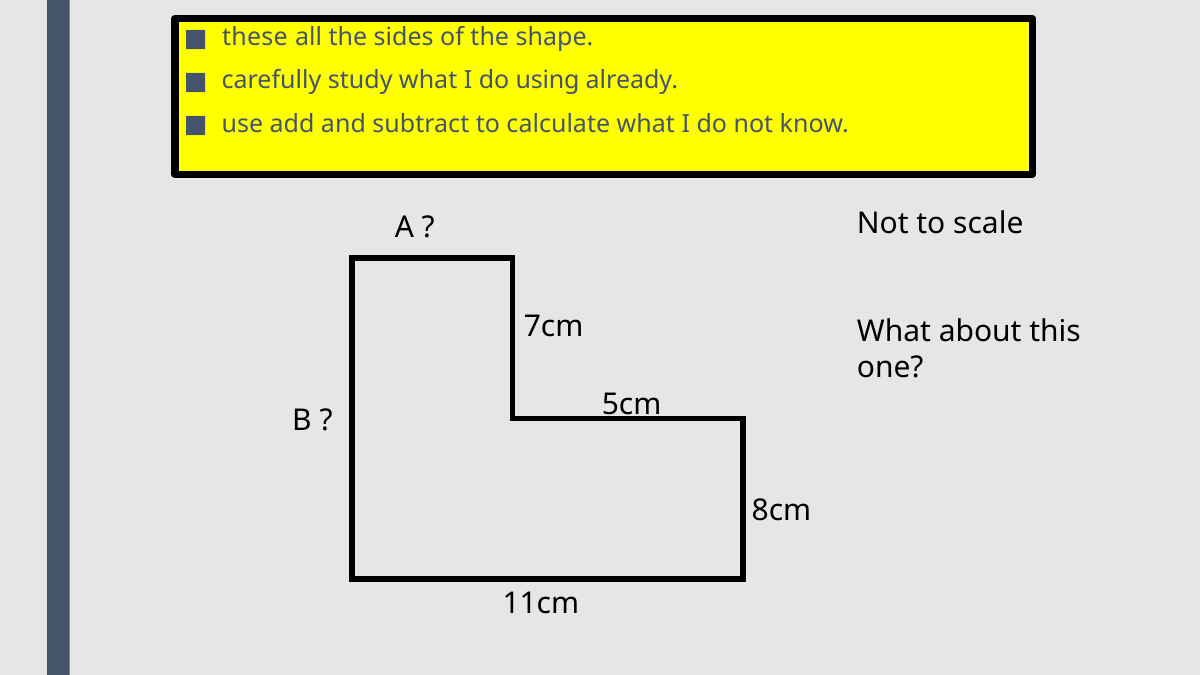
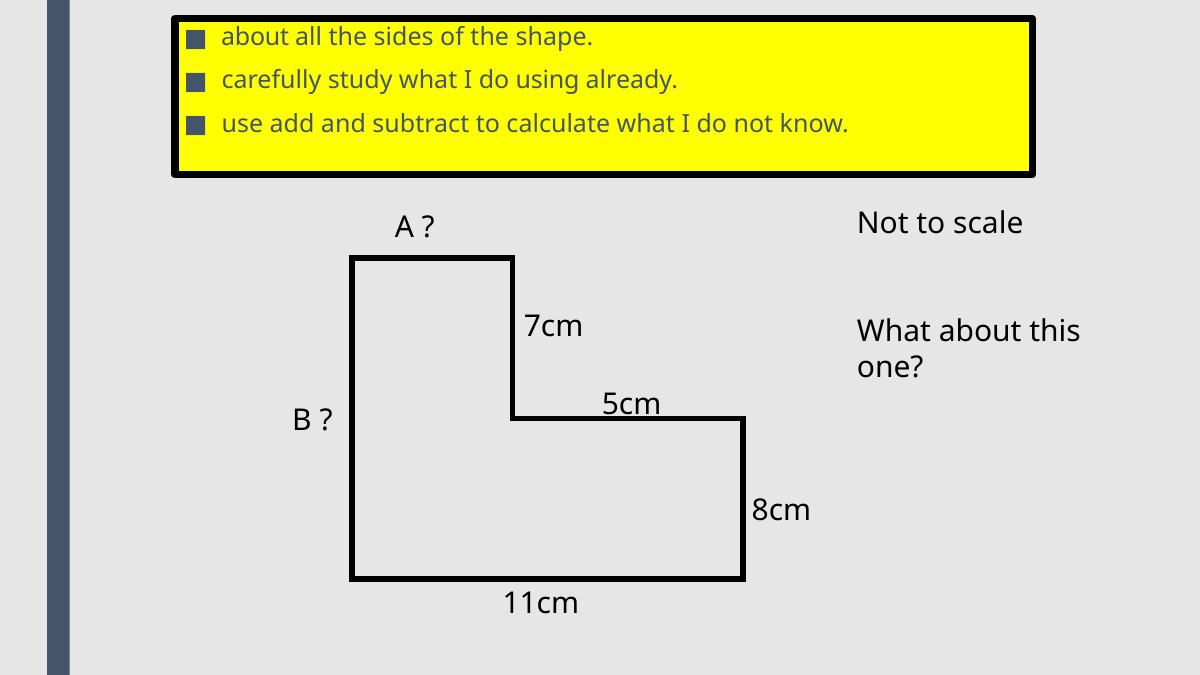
these at (255, 37): these -> about
